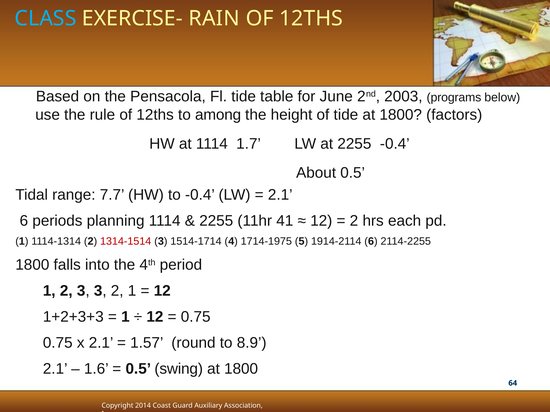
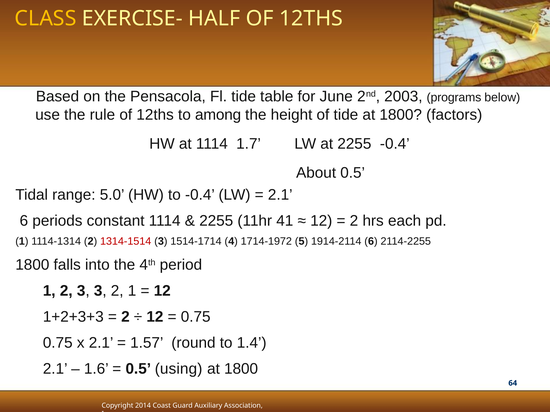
CLASS colour: light blue -> yellow
RAIN: RAIN -> HALF
7.7: 7.7 -> 5.0
planning: planning -> constant
1714-1975: 1714-1975 -> 1714-1972
1 at (125, 317): 1 -> 2
8.9: 8.9 -> 1.4
swing: swing -> using
